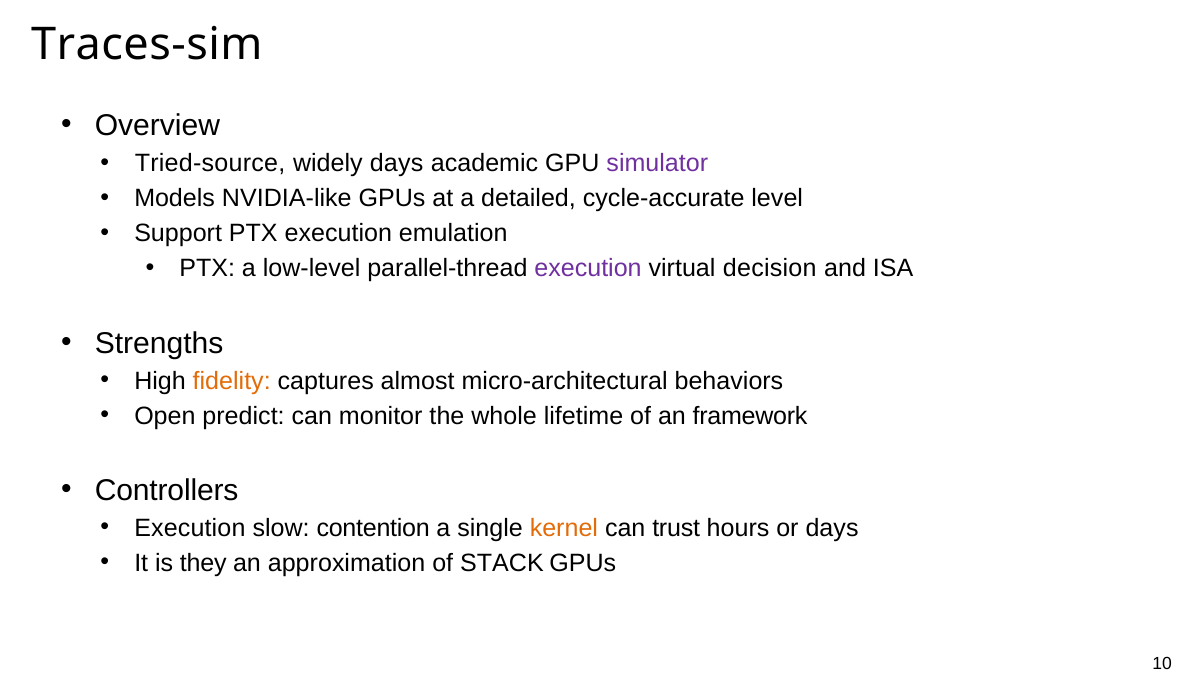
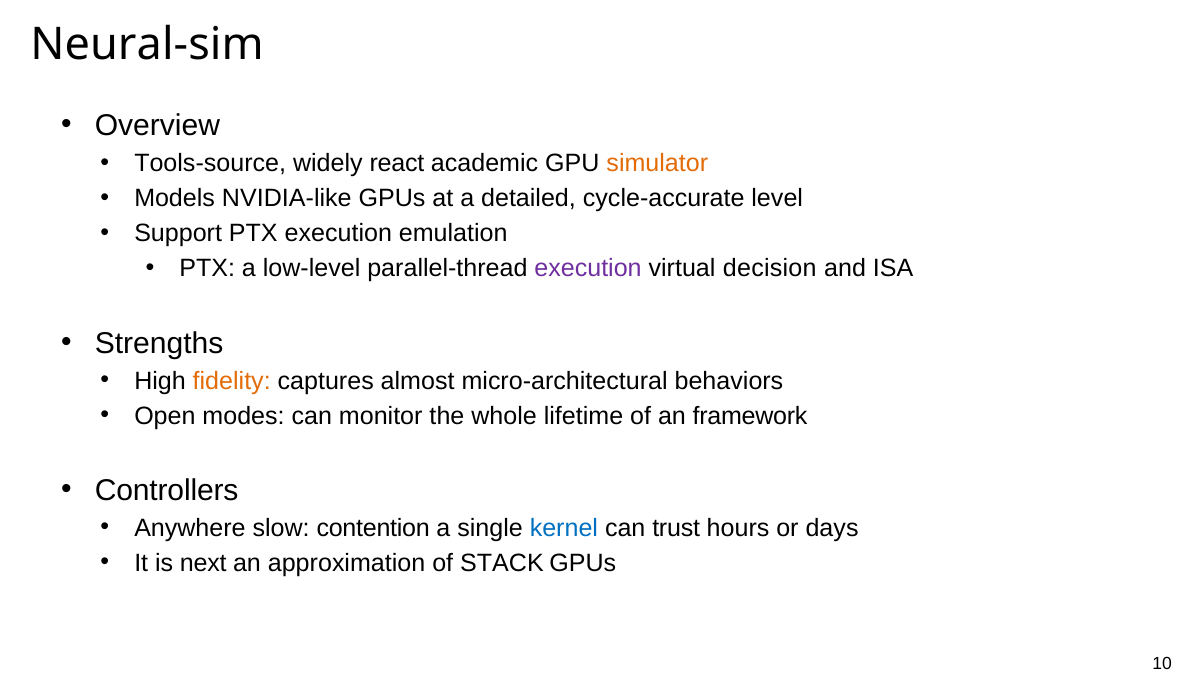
Traces-sim: Traces-sim -> Neural-sim
Tried-source: Tried-source -> Tools-source
widely days: days -> react
simulator colour: purple -> orange
predict: predict -> modes
Execution at (190, 528): Execution -> Anywhere
kernel colour: orange -> blue
they: they -> next
